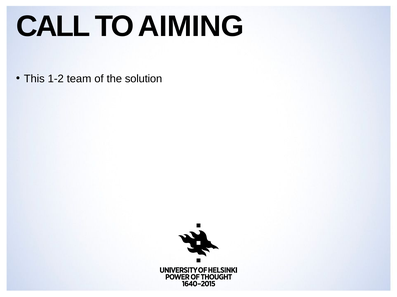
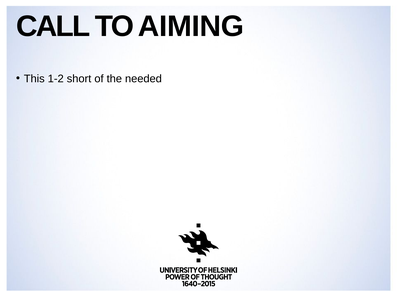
team: team -> short
solution: solution -> needed
